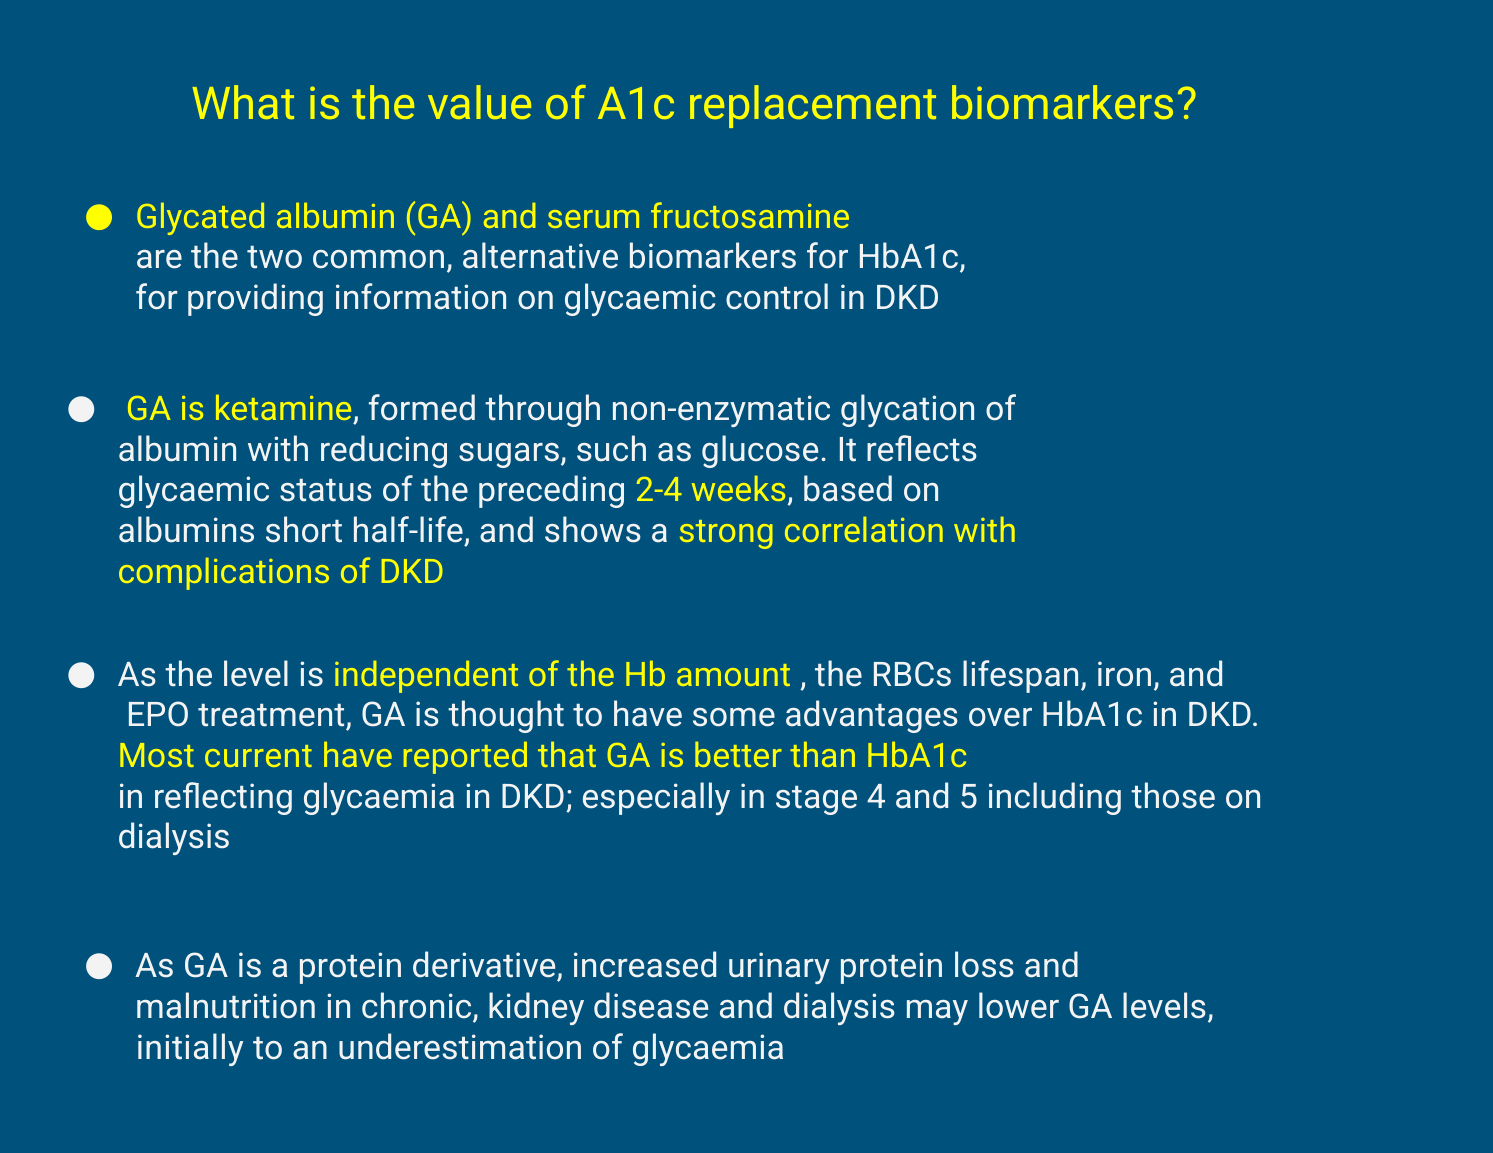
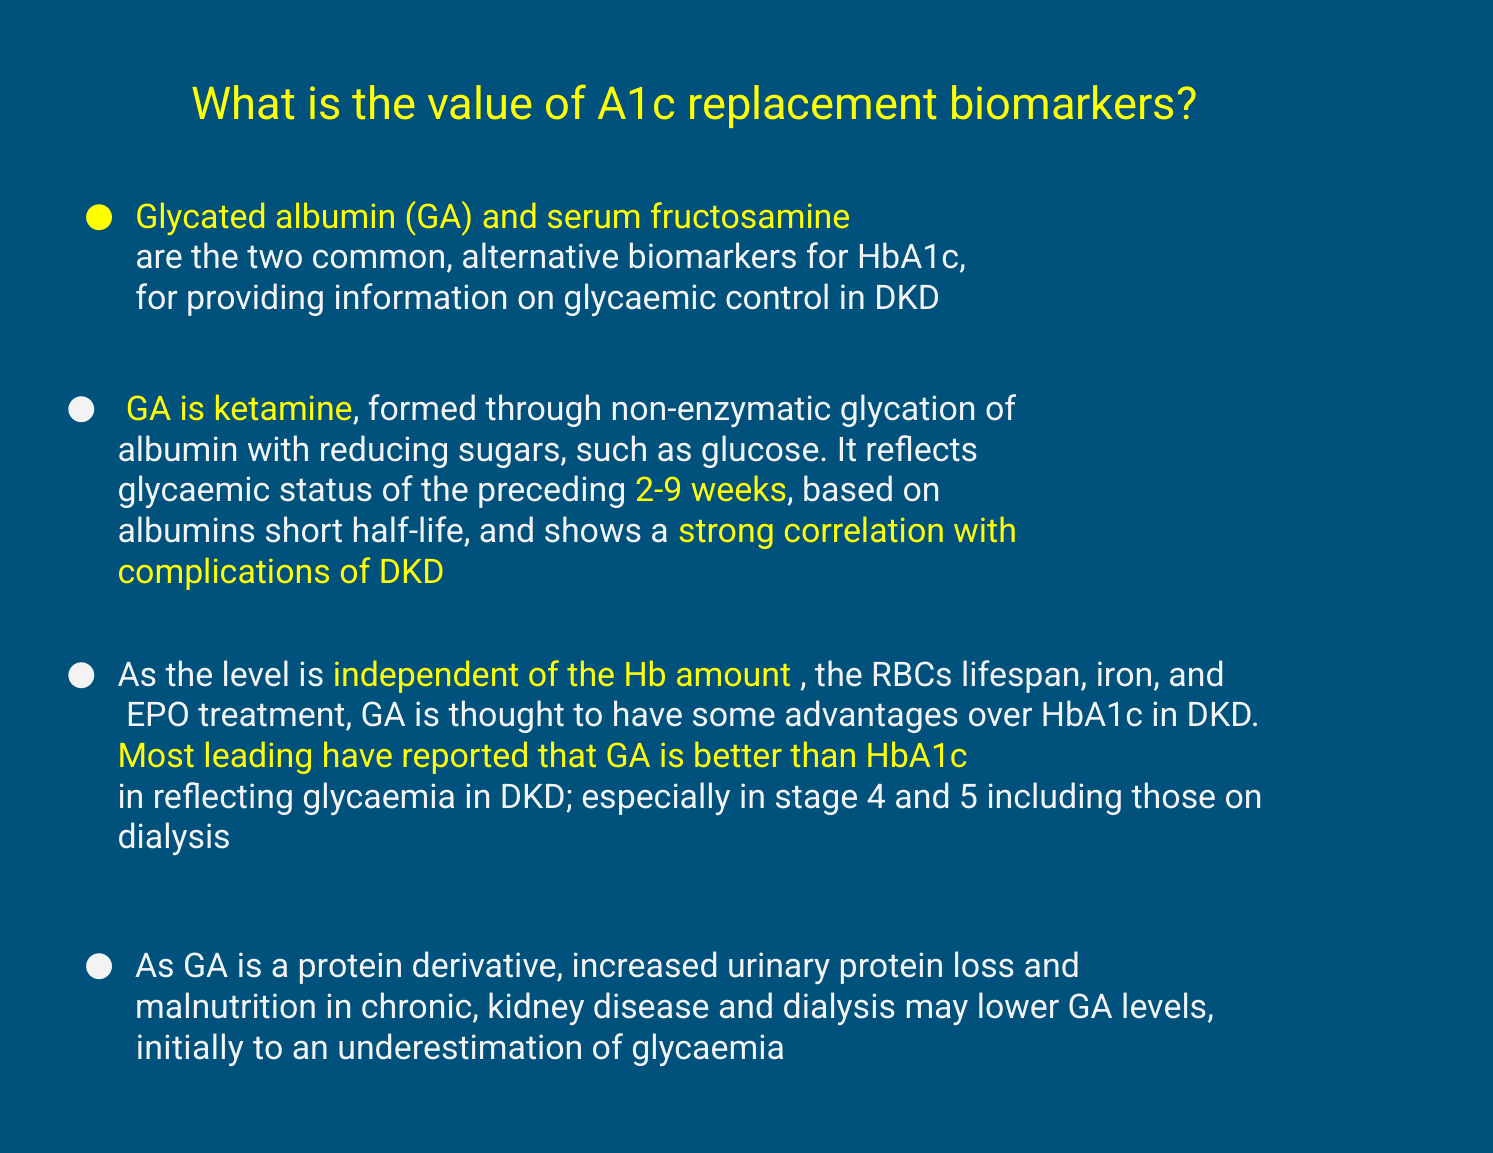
2-4: 2-4 -> 2-9
current: current -> leading
